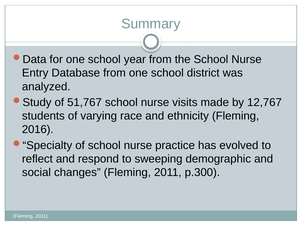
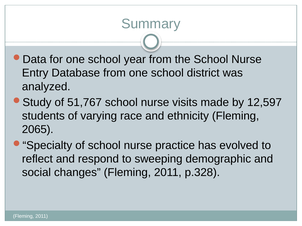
12,767: 12,767 -> 12,597
2016: 2016 -> 2065
p.300: p.300 -> p.328
